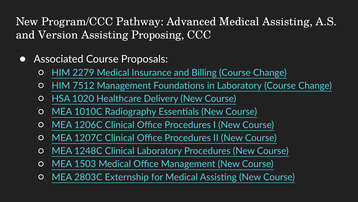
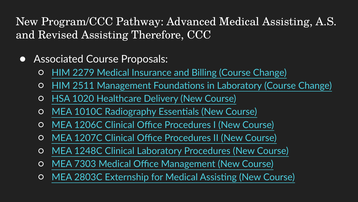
Version: Version -> Revised
Proposing: Proposing -> Therefore
7512: 7512 -> 2511
1503: 1503 -> 7303
